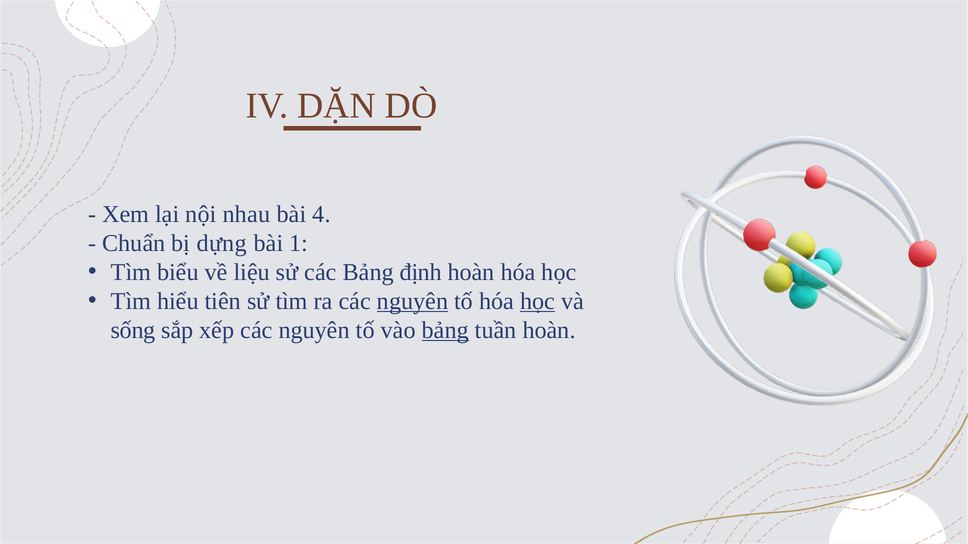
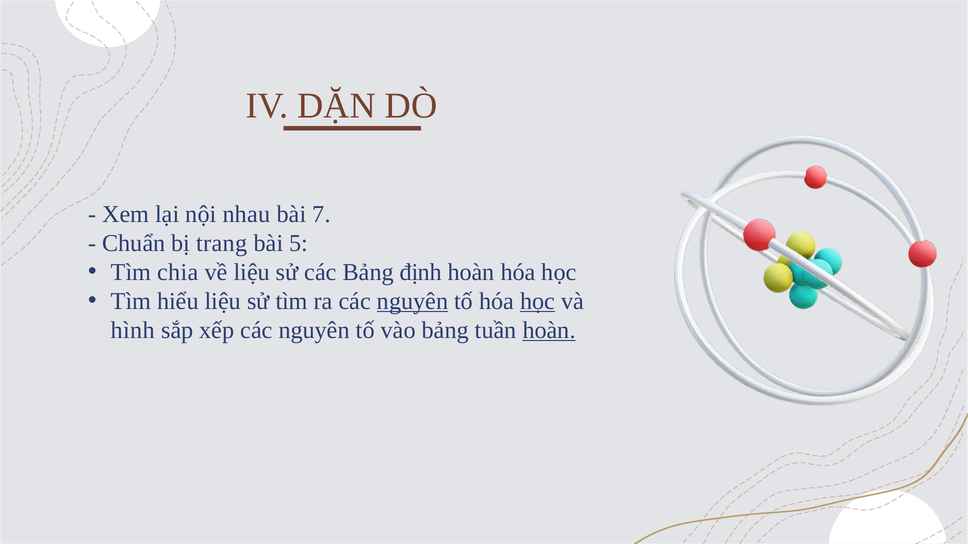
4: 4 -> 7
dựng: dựng -> trang
1: 1 -> 5
biểu: biểu -> chia
hiểu tiên: tiên -> liệu
sống: sống -> hình
bảng at (445, 330) underline: present -> none
hoàn at (549, 330) underline: none -> present
